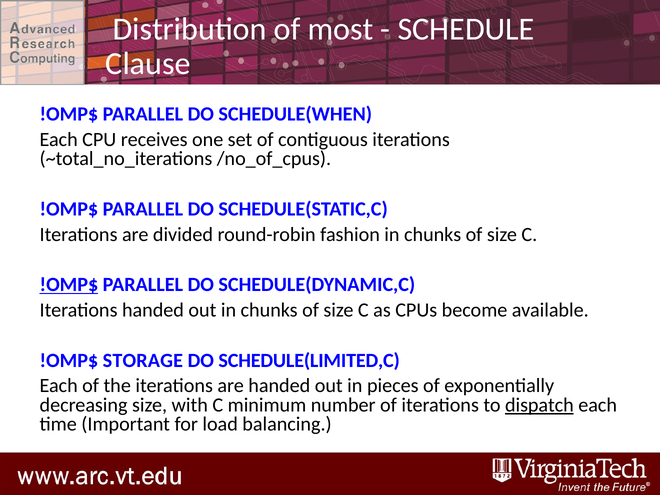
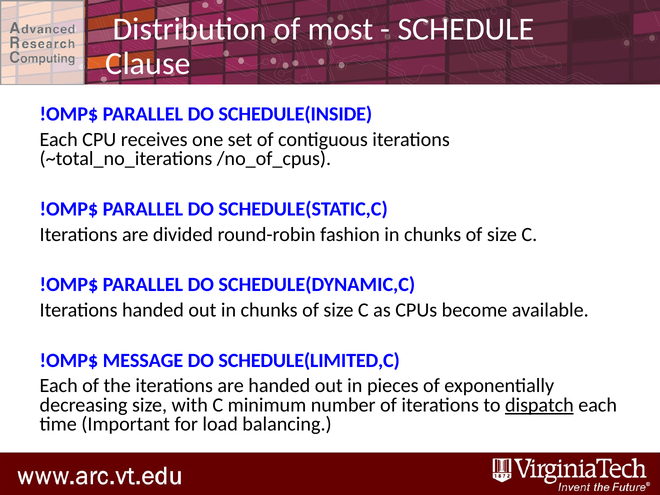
SCHEDULE(WHEN: SCHEDULE(WHEN -> SCHEDULE(INSIDE
!OMP$ at (69, 285) underline: present -> none
STORAGE: STORAGE -> MESSAGE
